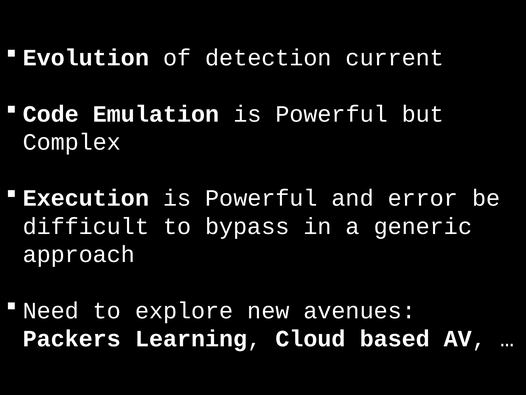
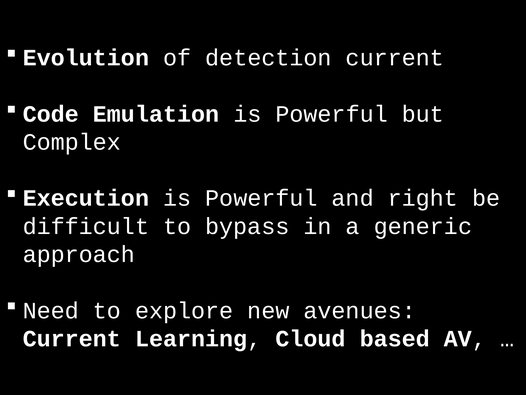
error: error -> right
Packers at (72, 338): Packers -> Current
